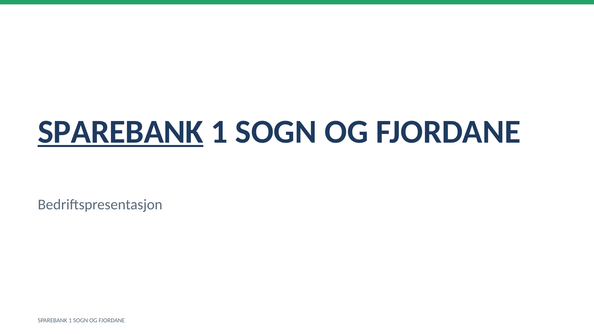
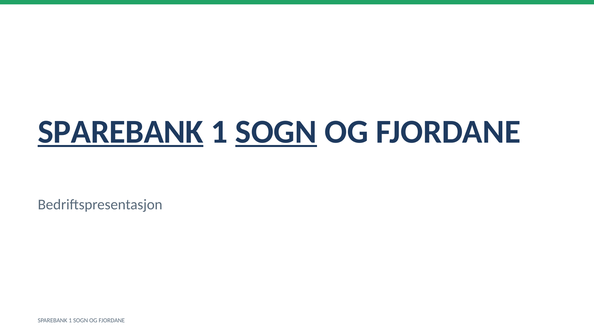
SOGN at (276, 132) underline: none -> present
